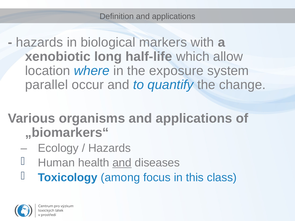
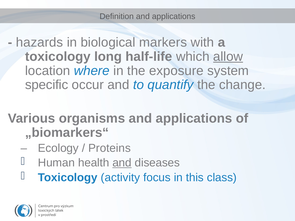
xenobiotic at (58, 57): xenobiotic -> toxicology
allow underline: none -> present
parallel: parallel -> specific
Hazards at (110, 148): Hazards -> Proteins
among: among -> activity
